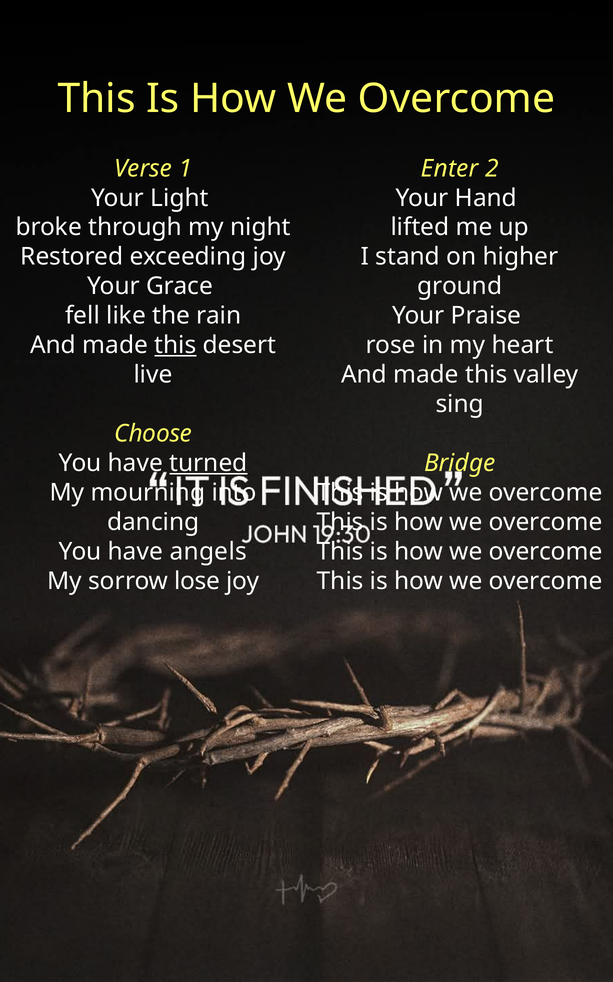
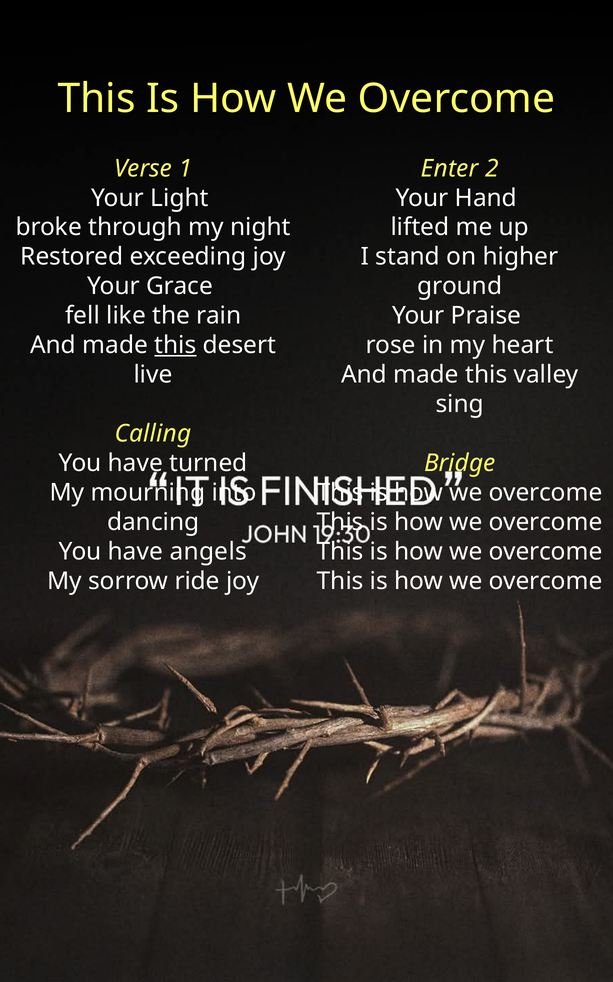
Choose: Choose -> Calling
turned underline: present -> none
lose: lose -> ride
